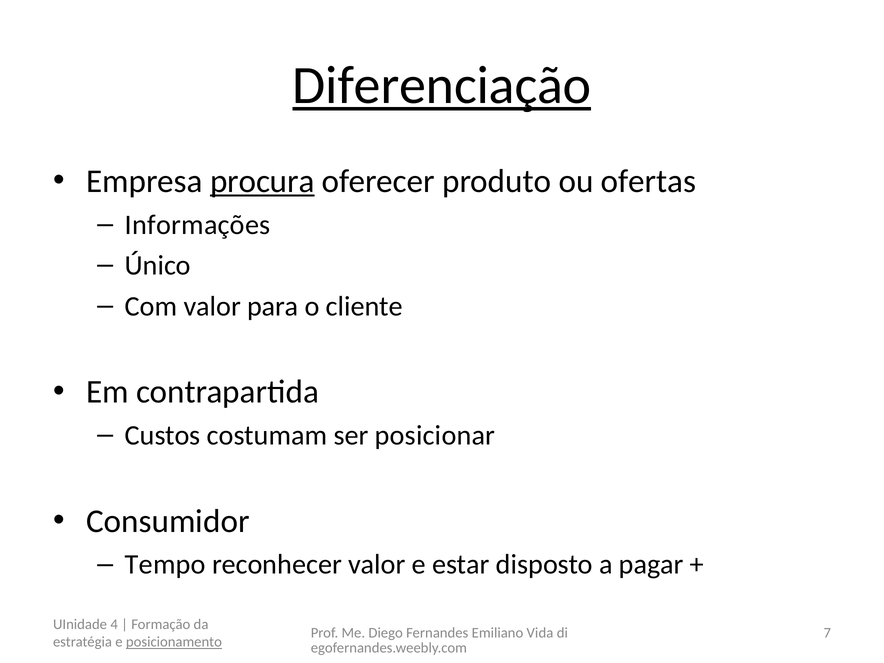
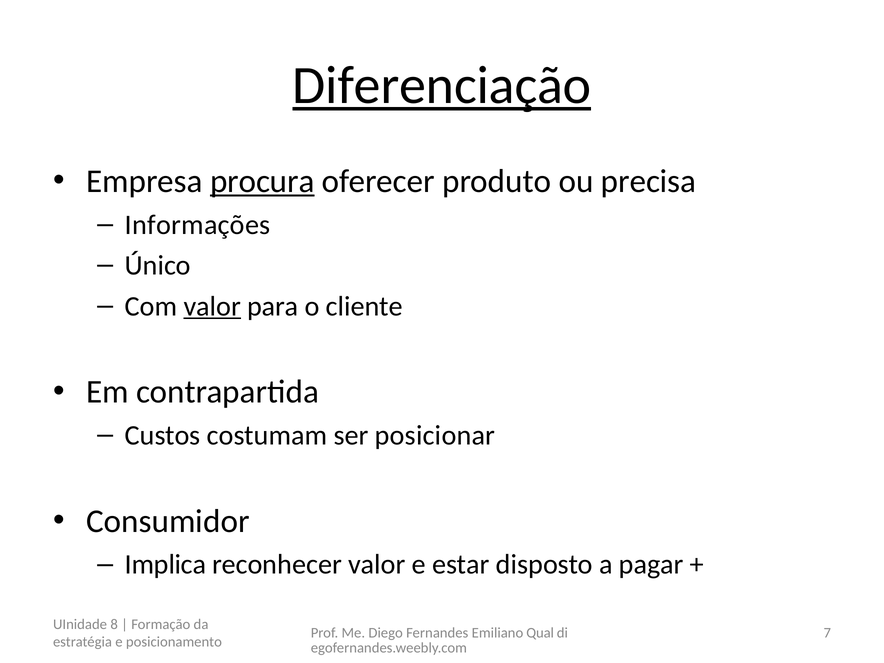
ofertas: ofertas -> precisa
valor at (212, 306) underline: none -> present
Tempo: Tempo -> Implica
4: 4 -> 8
Vida: Vida -> Qual
posicionamento underline: present -> none
